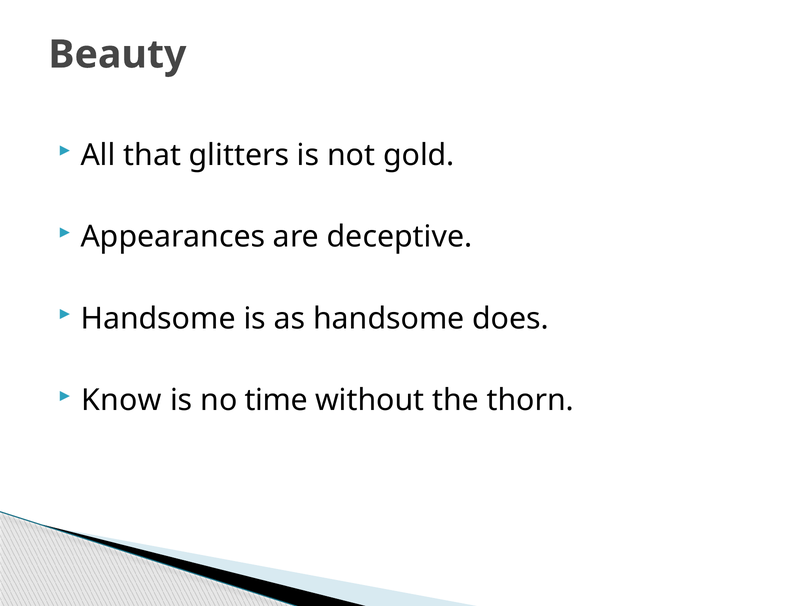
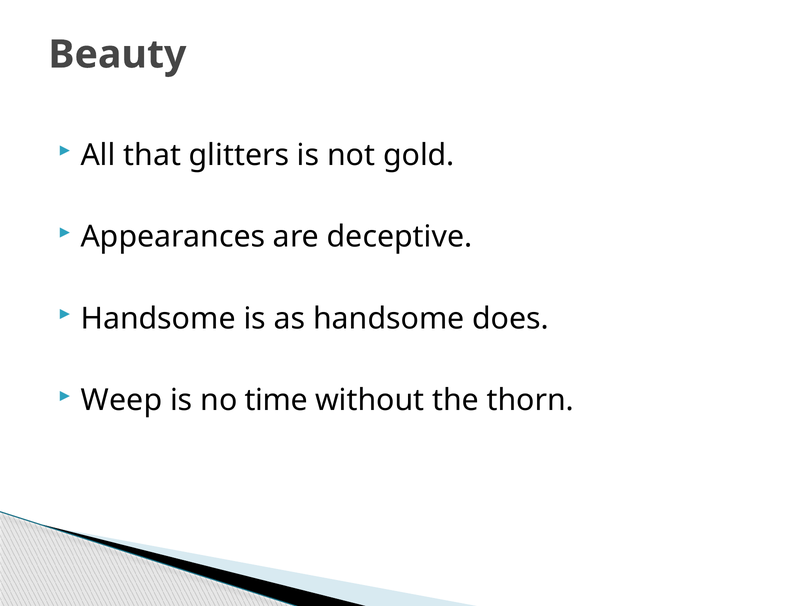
Know: Know -> Weep
